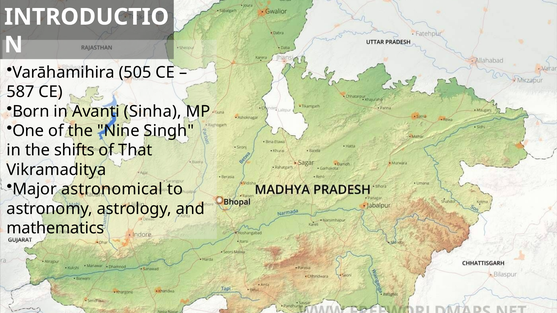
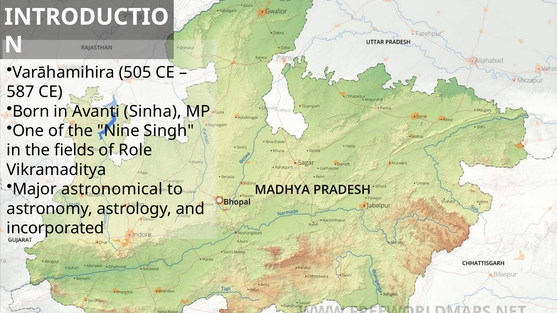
shifts: shifts -> fields
That: That -> Role
mathematics: mathematics -> incorporated
